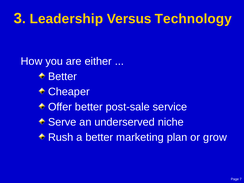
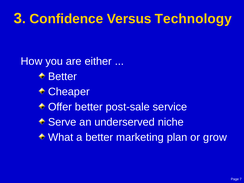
Leadership: Leadership -> Confidence
Rush: Rush -> What
